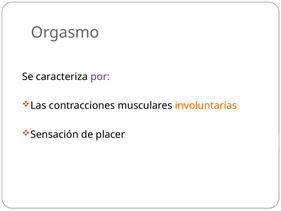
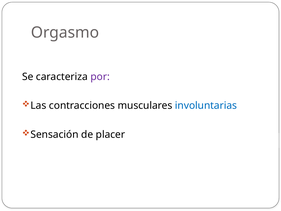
involuntarias colour: orange -> blue
